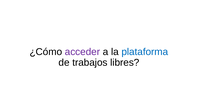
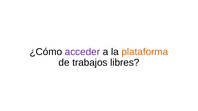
plataforma colour: blue -> orange
